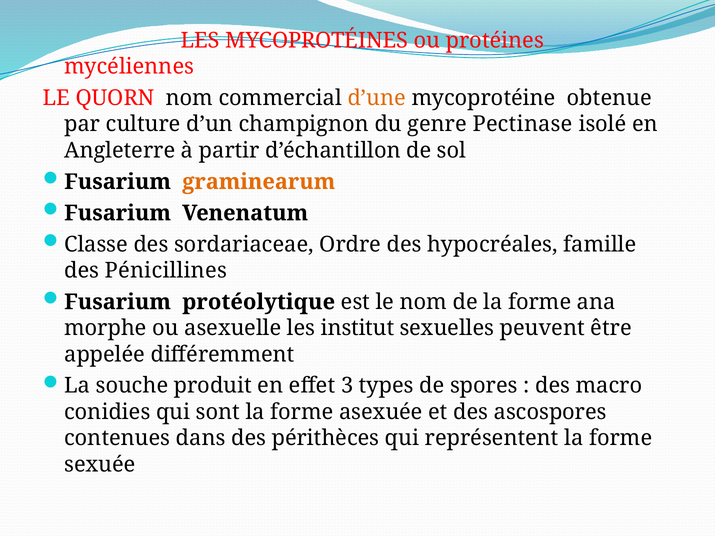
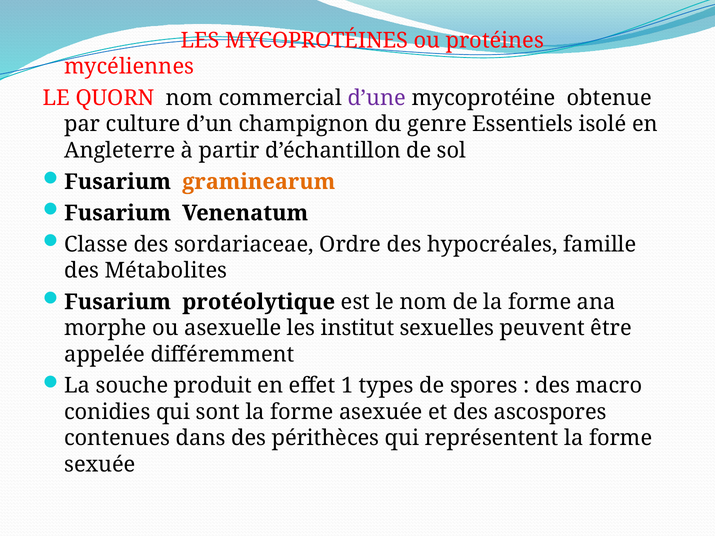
d’une colour: orange -> purple
Pectinase: Pectinase -> Essentiels
Pénicillines: Pénicillines -> Métabolites
3: 3 -> 1
